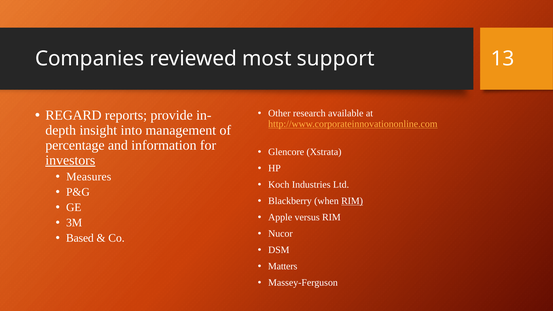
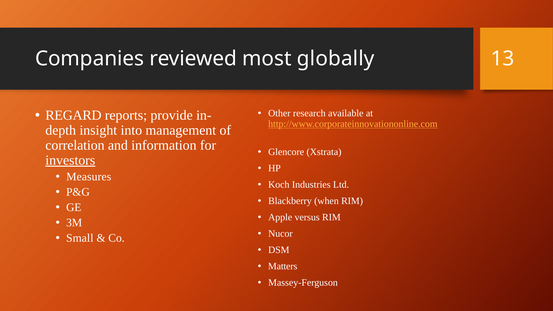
support: support -> globally
percentage: percentage -> correlation
RIM at (352, 201) underline: present -> none
Based: Based -> Small
